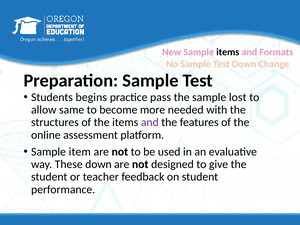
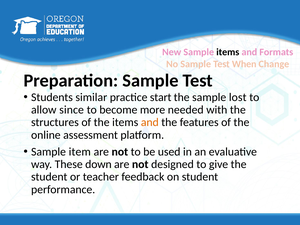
Test Down: Down -> When
begins: begins -> similar
pass: pass -> start
same: same -> since
and at (150, 122) colour: purple -> orange
